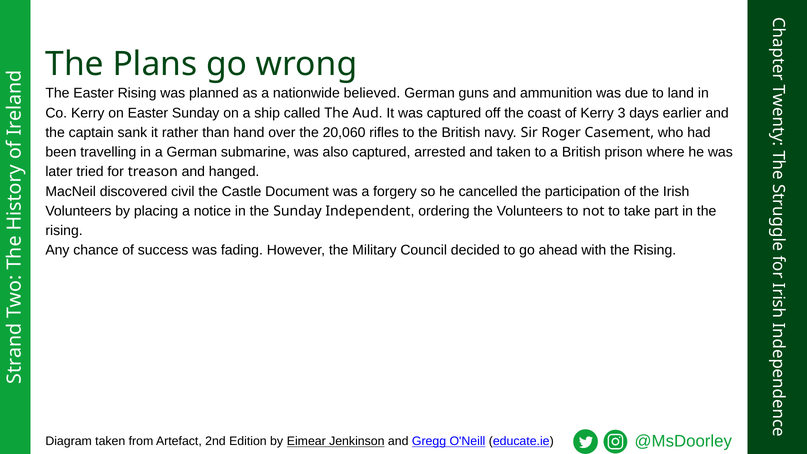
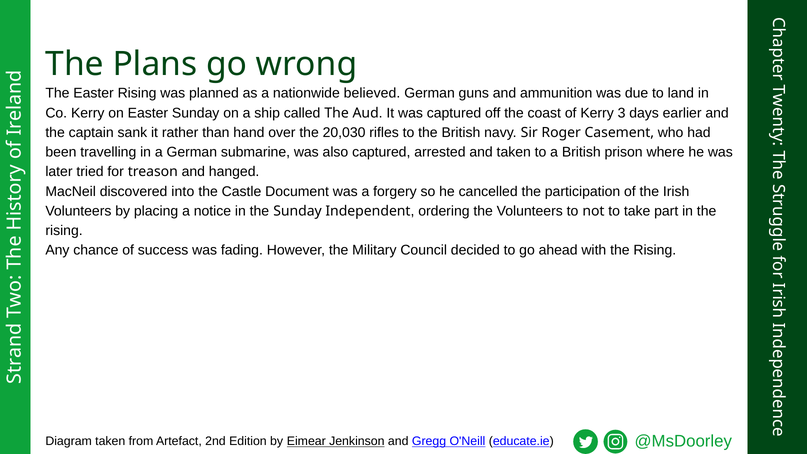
20,060: 20,060 -> 20,030
civil: civil -> into
